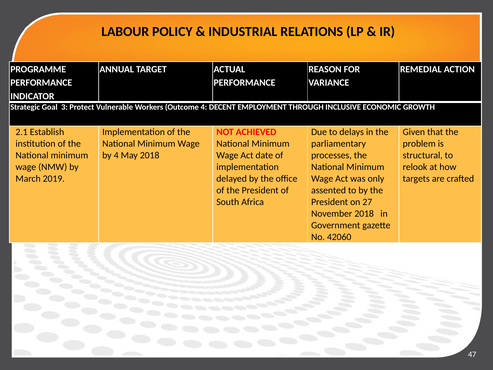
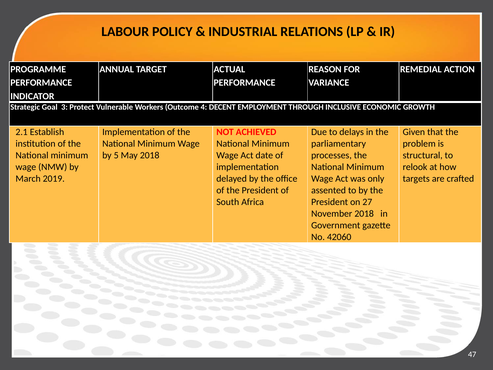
by 4: 4 -> 5
